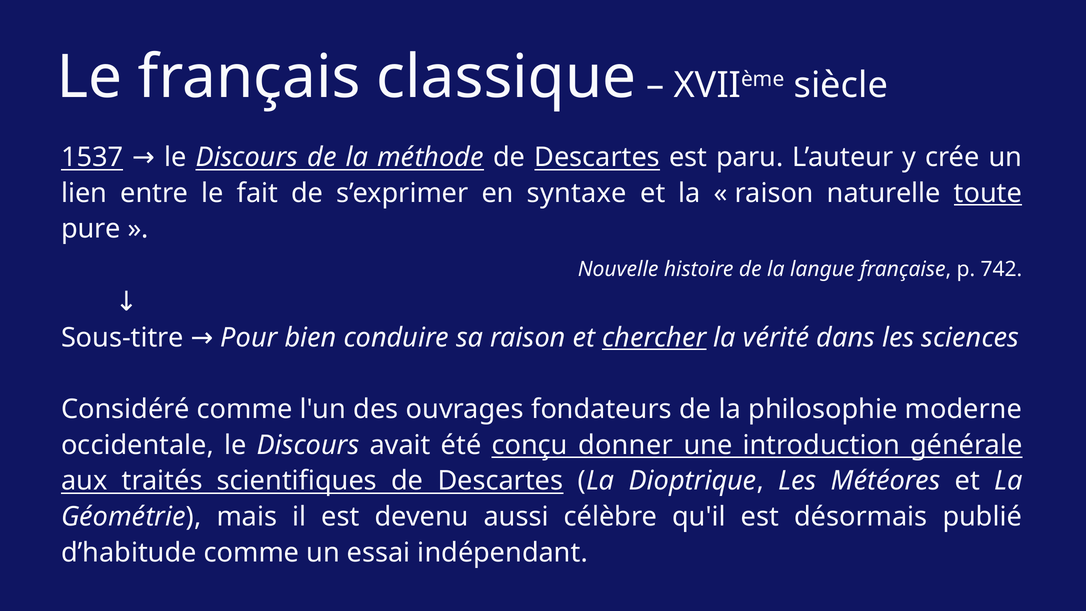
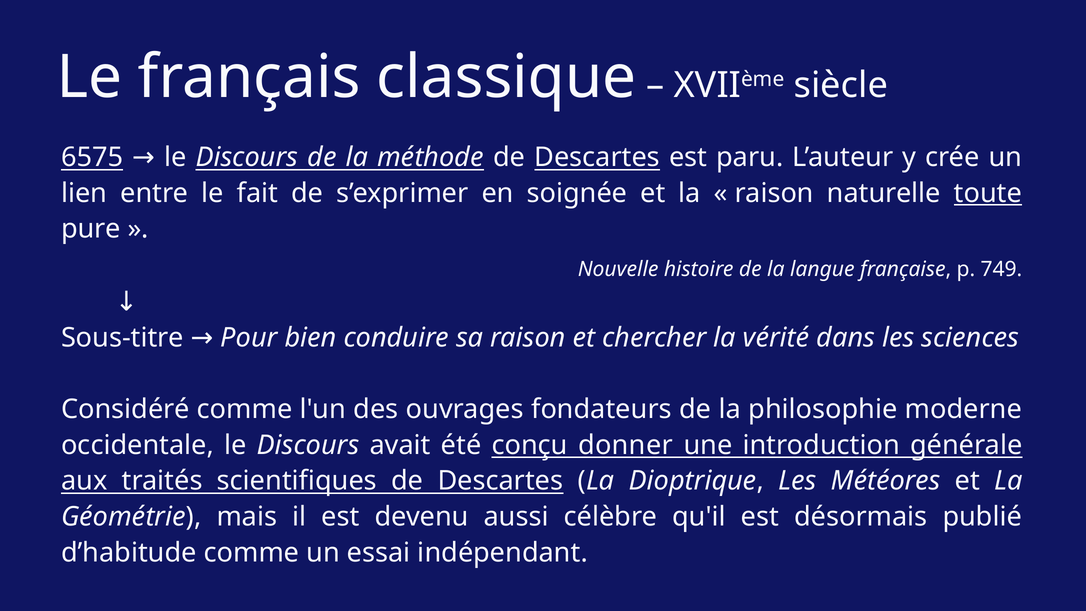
1537: 1537 -> 6575
syntaxe: syntaxe -> soignée
742: 742 -> 749
chercher underline: present -> none
